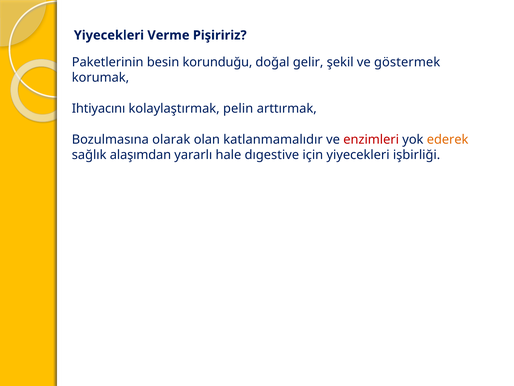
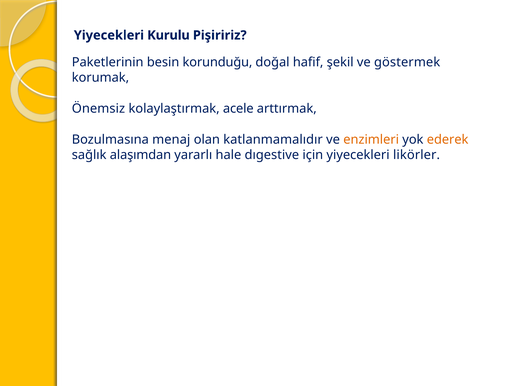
Verme: Verme -> Kurulu
gelir: gelir -> hafif
Ihtiyacını: Ihtiyacını -> Önemsiz
pelin: pelin -> acele
olarak: olarak -> menaj
enzimleri colour: red -> orange
işbirliği: işbirliği -> likörler
